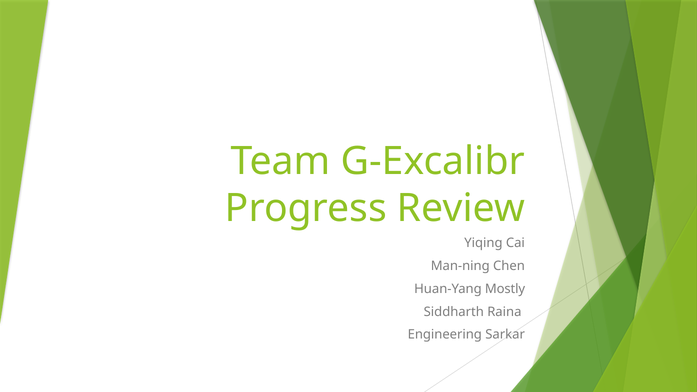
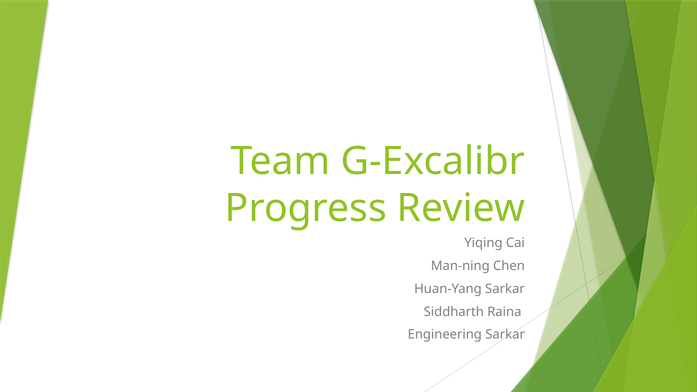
Huan-Yang Mostly: Mostly -> Sarkar
